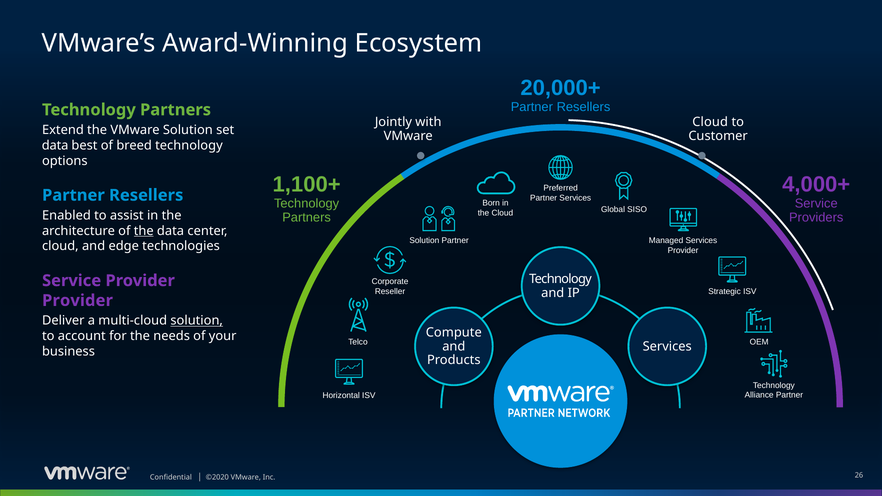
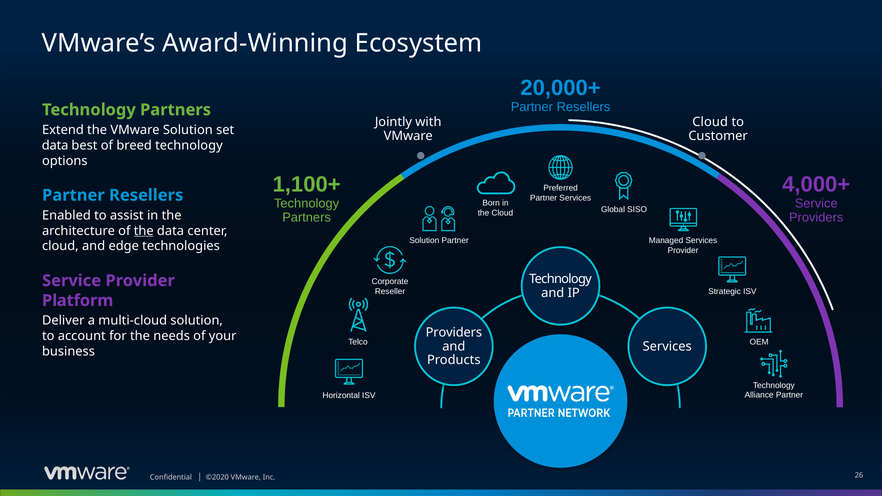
Provider at (77, 301): Provider -> Platform
solution at (197, 321) underline: present -> none
Compute at (454, 333): Compute -> Providers
